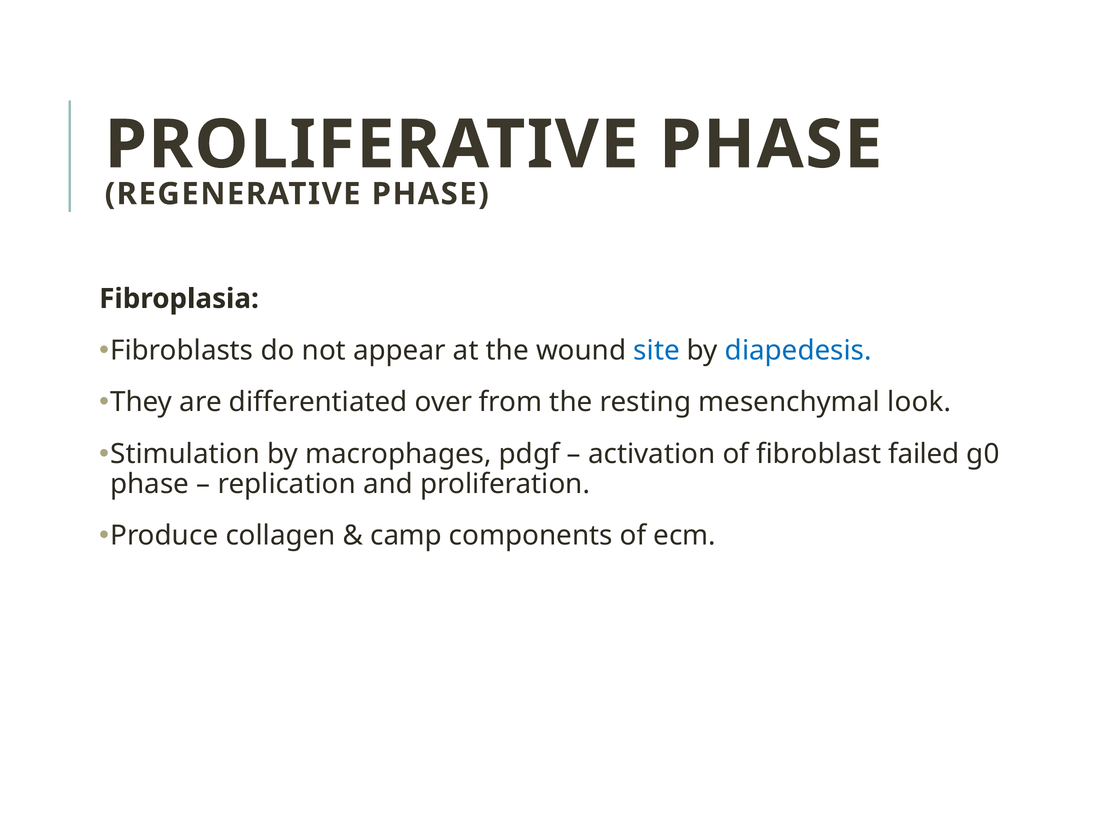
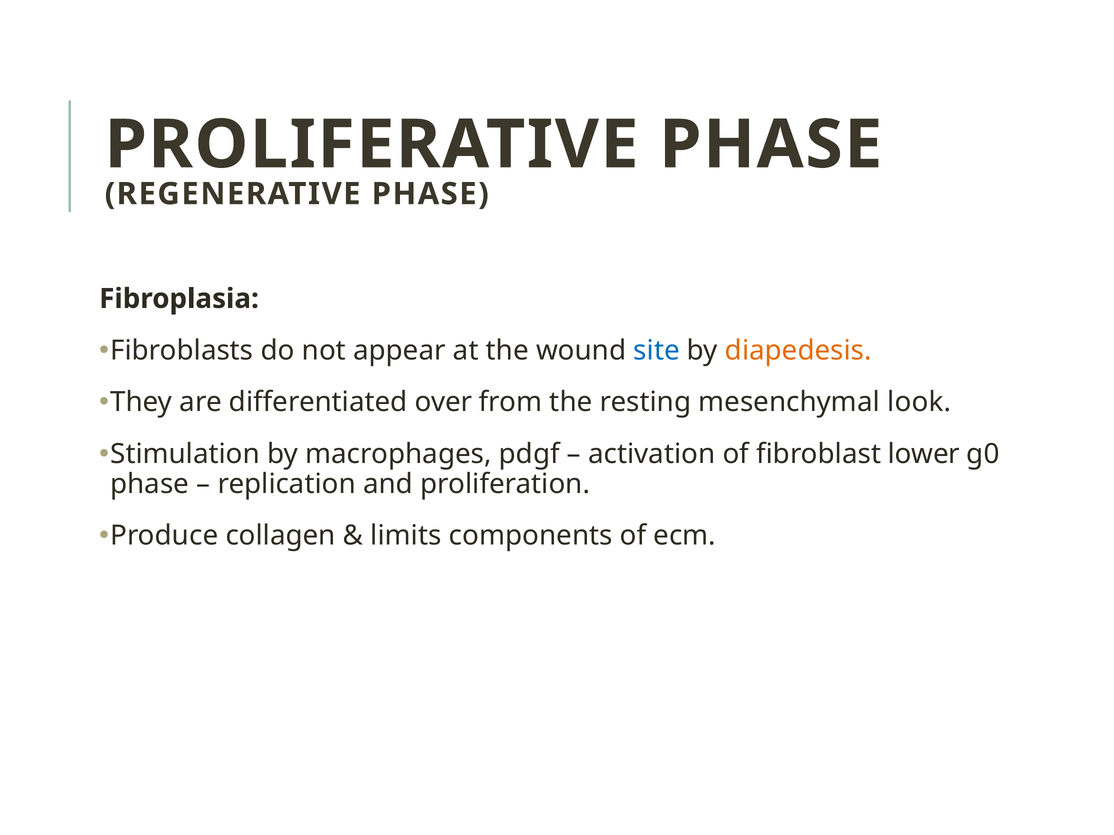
diapedesis colour: blue -> orange
failed: failed -> lower
camp: camp -> limits
